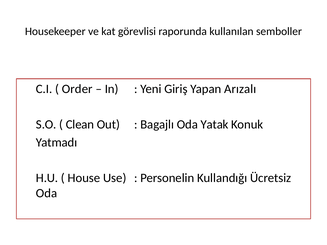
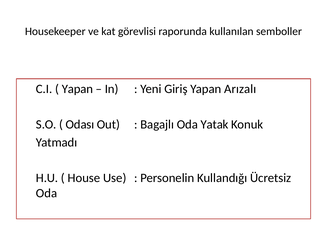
Order at (77, 89): Order -> Yapan
Clean: Clean -> Odası
